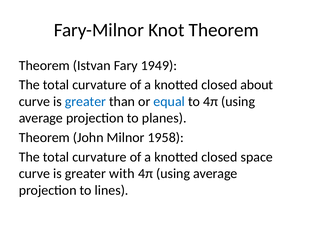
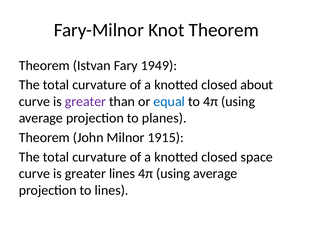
greater at (85, 102) colour: blue -> purple
1958: 1958 -> 1915
greater with: with -> lines
